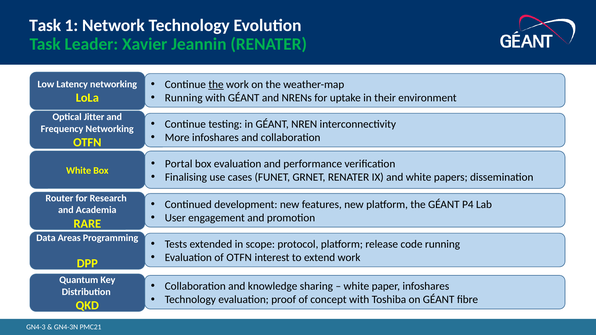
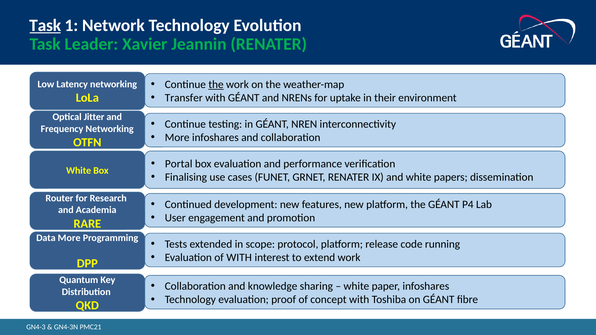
Task at (45, 25) underline: none -> present
Running at (184, 98): Running -> Transfer
Data Areas: Areas -> More
of OTFN: OTFN -> WITH
